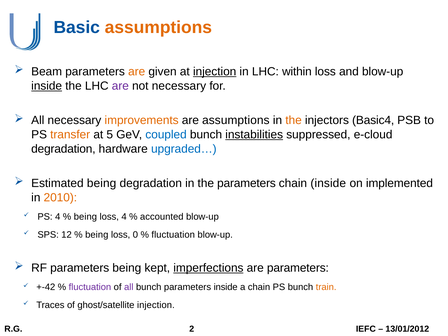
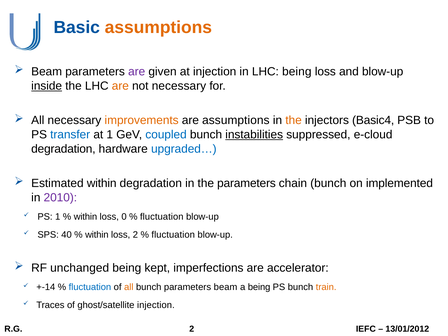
are at (137, 72) colour: orange -> purple
injection at (215, 72) underline: present -> none
LHC within: within -> being
are at (120, 86) colour: purple -> orange
transfer colour: orange -> blue
at 5: 5 -> 1
Estimated being: being -> within
chain inside: inside -> bunch
2010 colour: orange -> purple
PS 4: 4 -> 1
being at (85, 217): being -> within
loss 4: 4 -> 0
accounted at (162, 217): accounted -> fluctuation
12: 12 -> 40
being at (97, 235): being -> within
loss 0: 0 -> 2
RF parameters: parameters -> unchanged
imperfections underline: present -> none
are parameters: parameters -> accelerator
+-42: +-42 -> +-14
fluctuation at (90, 287) colour: purple -> blue
all at (129, 287) colour: purple -> orange
parameters inside: inside -> beam
a chain: chain -> being
